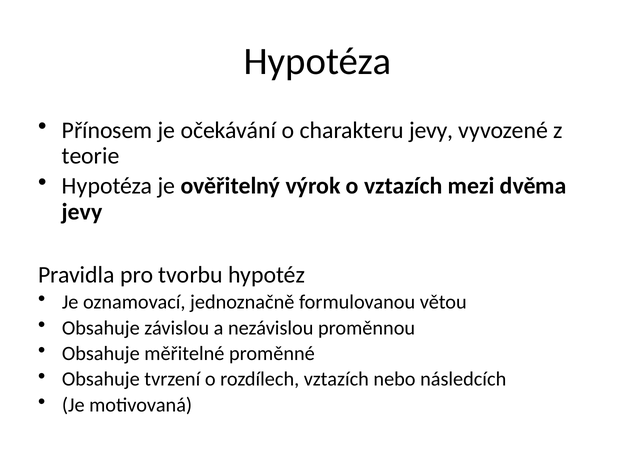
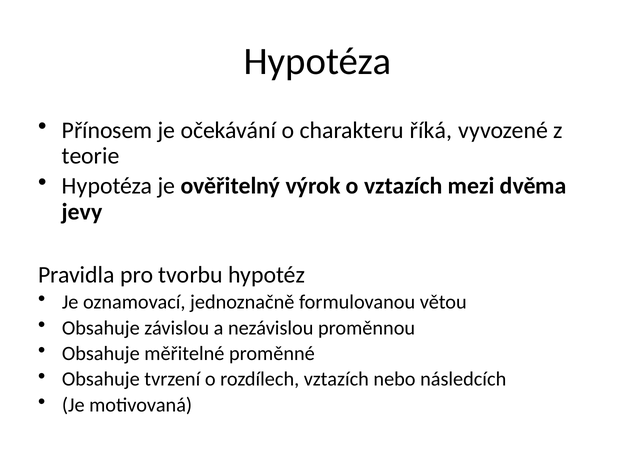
charakteru jevy: jevy -> říká
